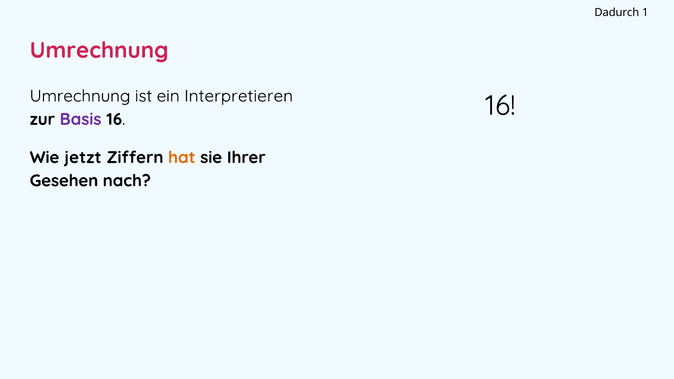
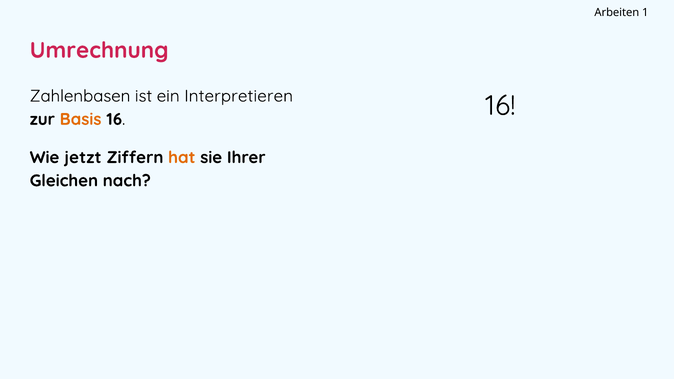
Dadurch: Dadurch -> Arbeiten
Umrechnung at (80, 96): Umrechnung -> Zahlenbasen
Basis colour: purple -> orange
Gesehen: Gesehen -> Gleichen
